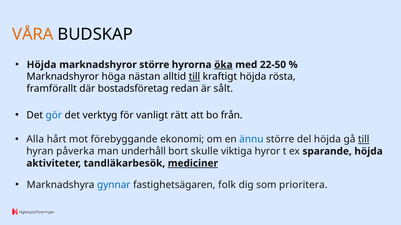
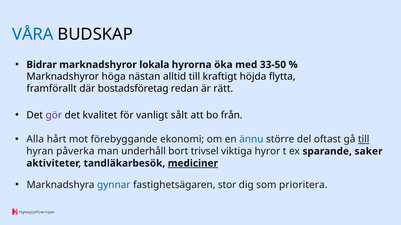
VÅRA colour: orange -> blue
Höjda at (42, 65): Höjda -> Bidrar
marknadshyror större: större -> lokala
öka underline: present -> none
22-50: 22-50 -> 33-50
till at (194, 77) underline: present -> none
rösta: rösta -> flytta
sålt: sålt -> rätt
gör colour: blue -> purple
verktyg: verktyg -> kvalitet
rätt: rätt -> sålt
del höjda: höjda -> oftast
skulle: skulle -> trivsel
sparande höjda: höjda -> saker
folk: folk -> stor
